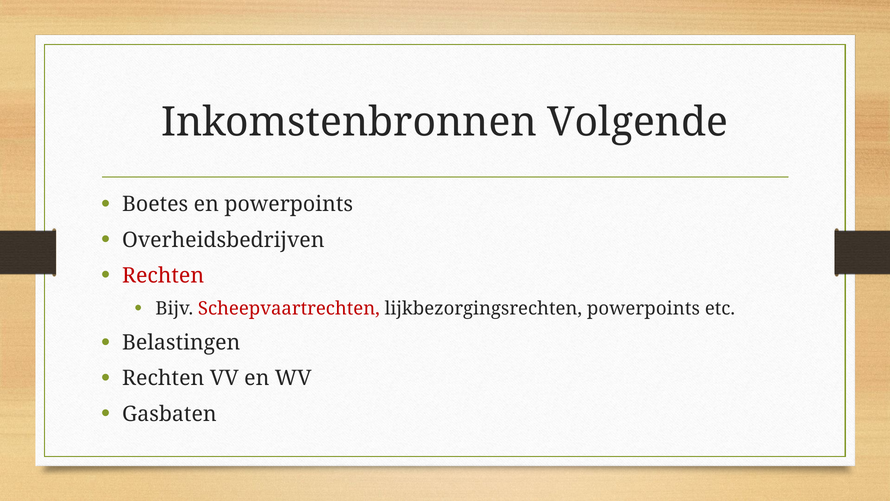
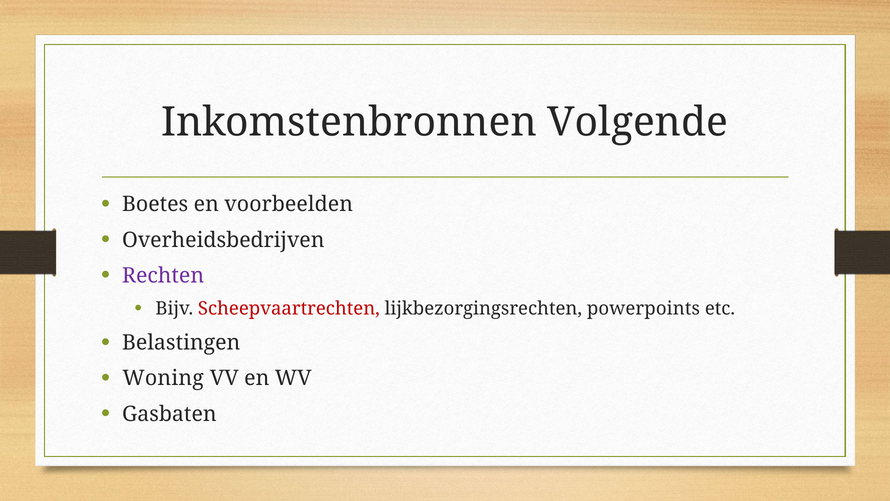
en powerpoints: powerpoints -> voorbeelden
Rechten at (163, 275) colour: red -> purple
Rechten at (163, 378): Rechten -> Woning
